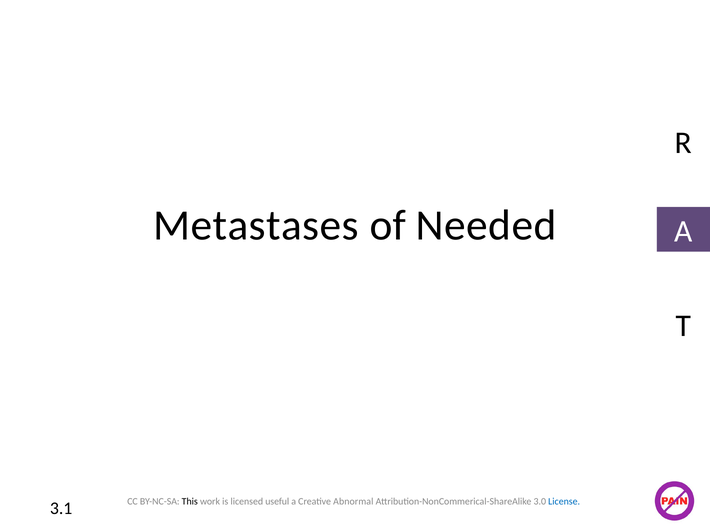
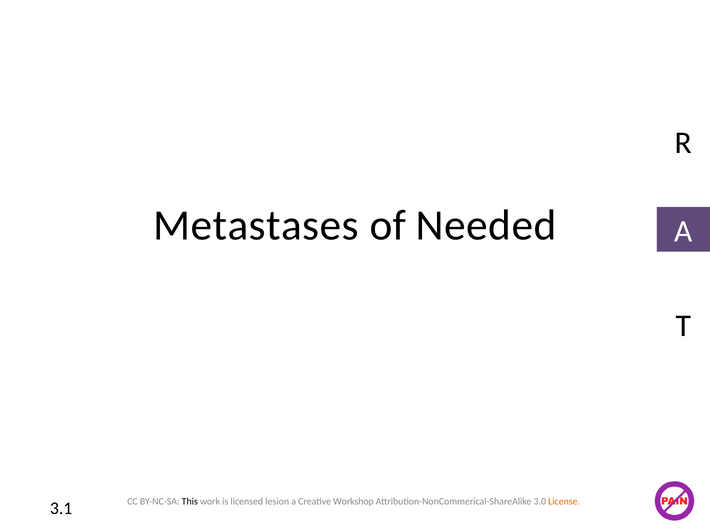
useful: useful -> lesion
Abnormal: Abnormal -> Workshop
License colour: blue -> orange
